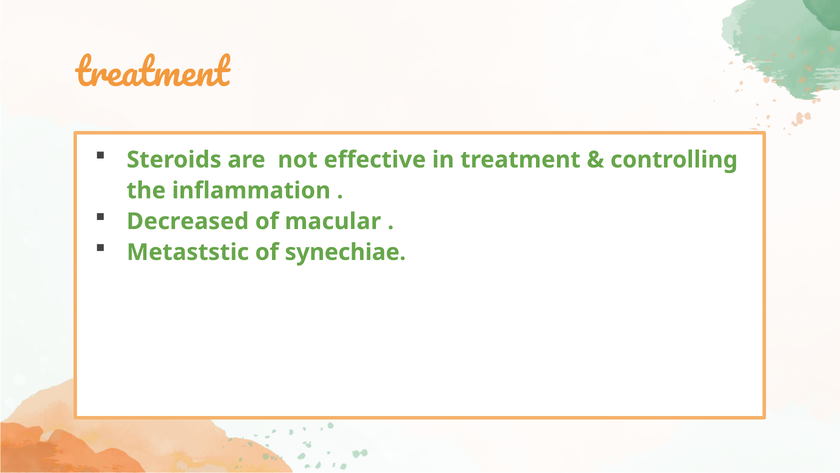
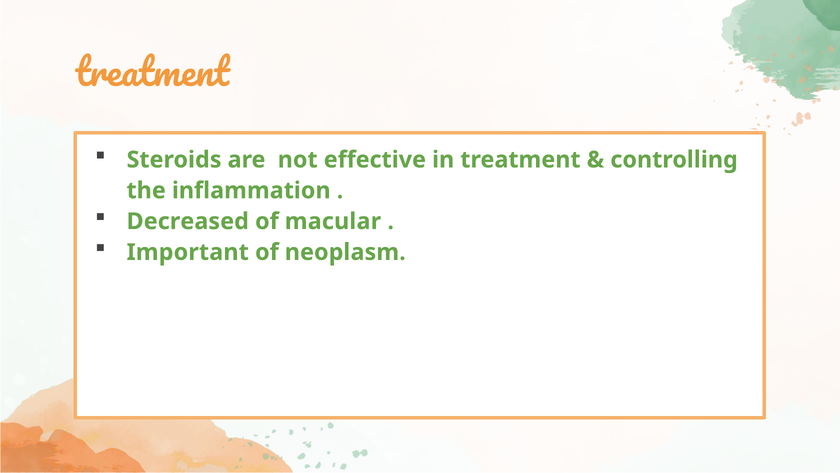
Metaststic: Metaststic -> Important
synechiae: synechiae -> neoplasm
